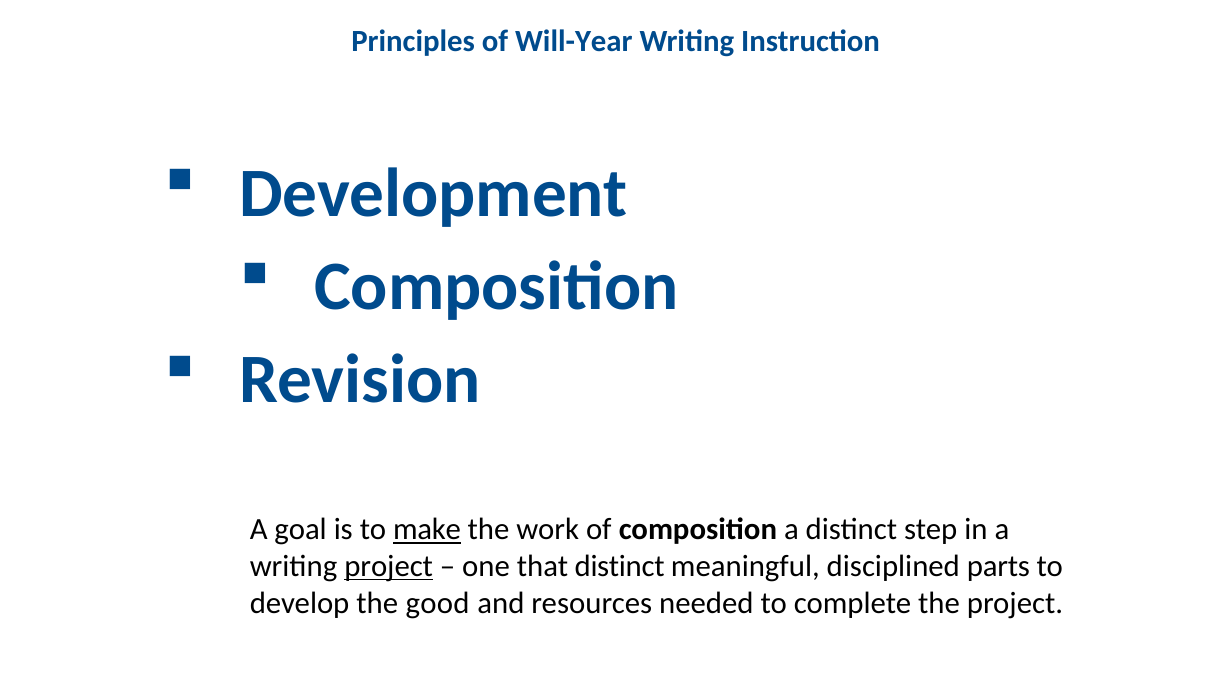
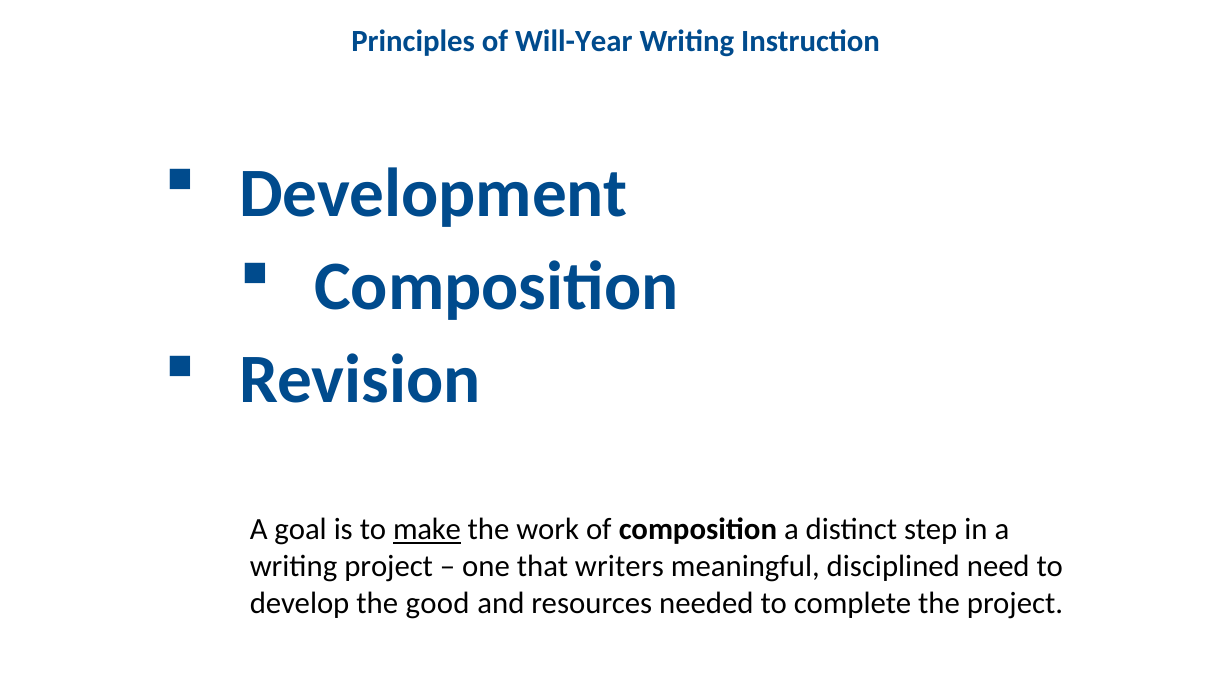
project at (389, 566) underline: present -> none
that distinct: distinct -> writers
parts: parts -> need
